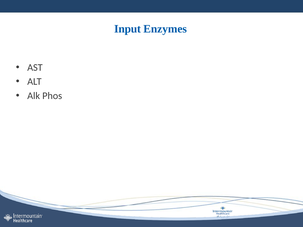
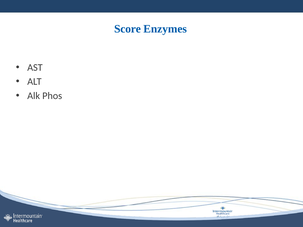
Input: Input -> Score
